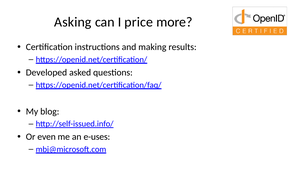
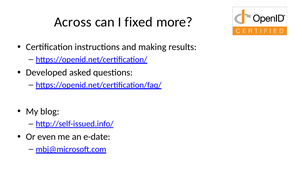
Asking: Asking -> Across
price: price -> fixed
e-uses: e-uses -> e-date
